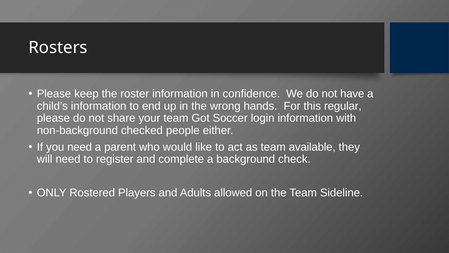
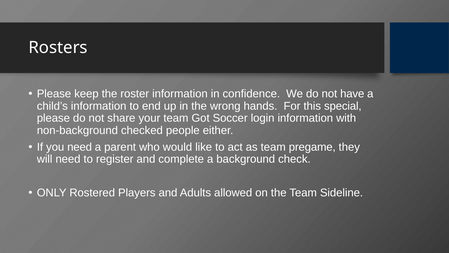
regular: regular -> special
available: available -> pregame
